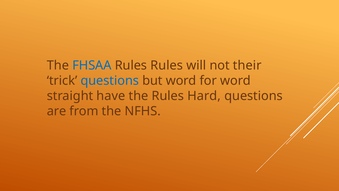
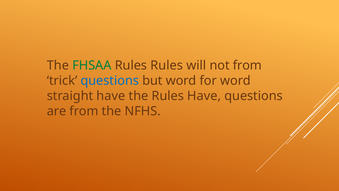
FHSAA colour: blue -> green
not their: their -> from
Rules Hard: Hard -> Have
